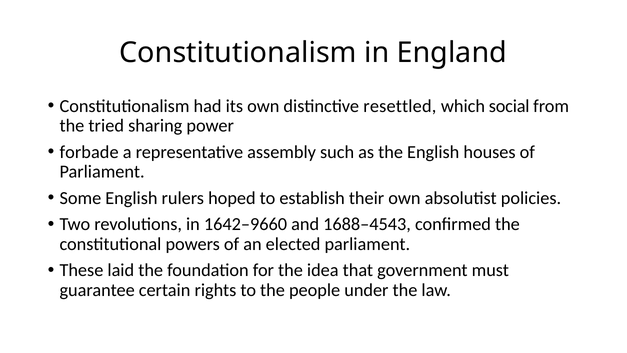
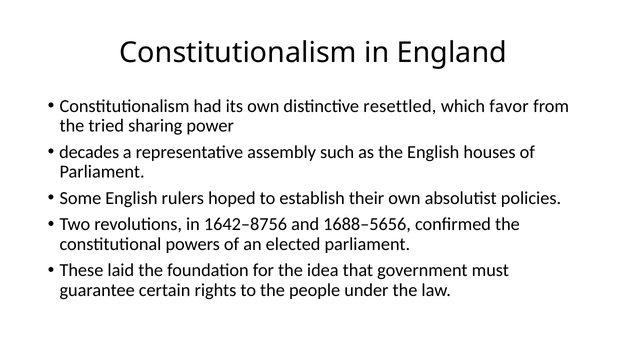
social: social -> favor
forbade: forbade -> decades
1642–9660: 1642–9660 -> 1642–8756
1688–4543: 1688–4543 -> 1688–5656
